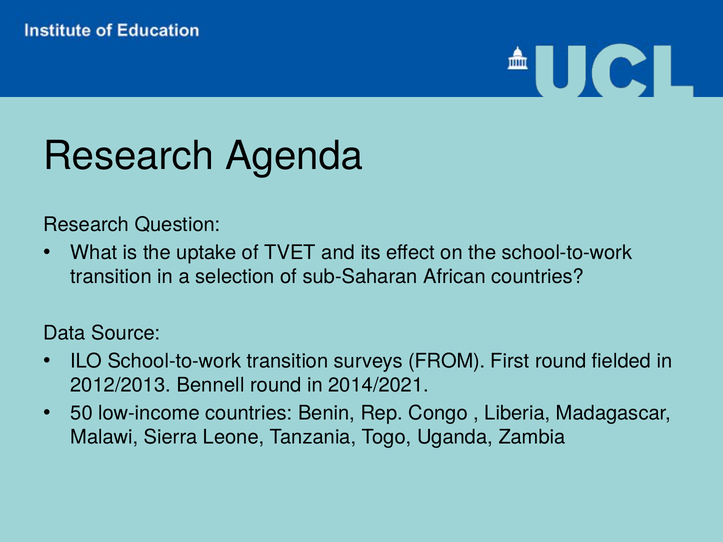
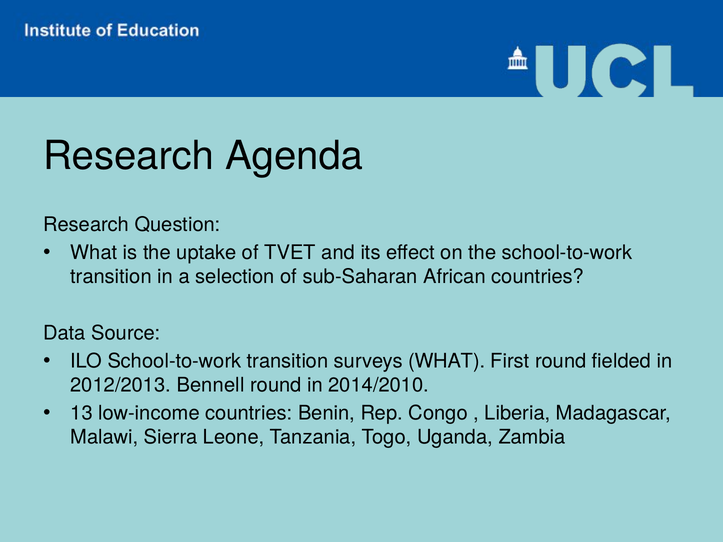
surveys FROM: FROM -> WHAT
2014/2021: 2014/2021 -> 2014/2010
50: 50 -> 13
